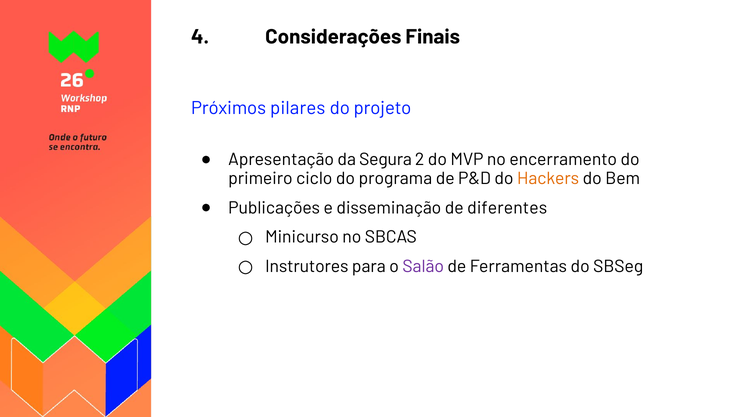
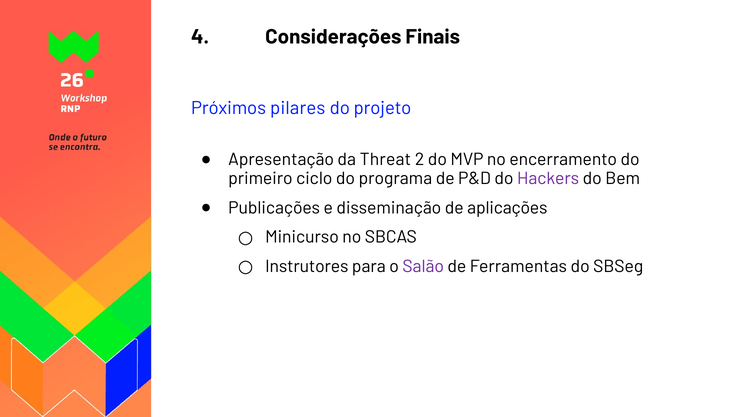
Segura: Segura -> Threat
Hackers colour: orange -> purple
diferentes: diferentes -> aplicações
